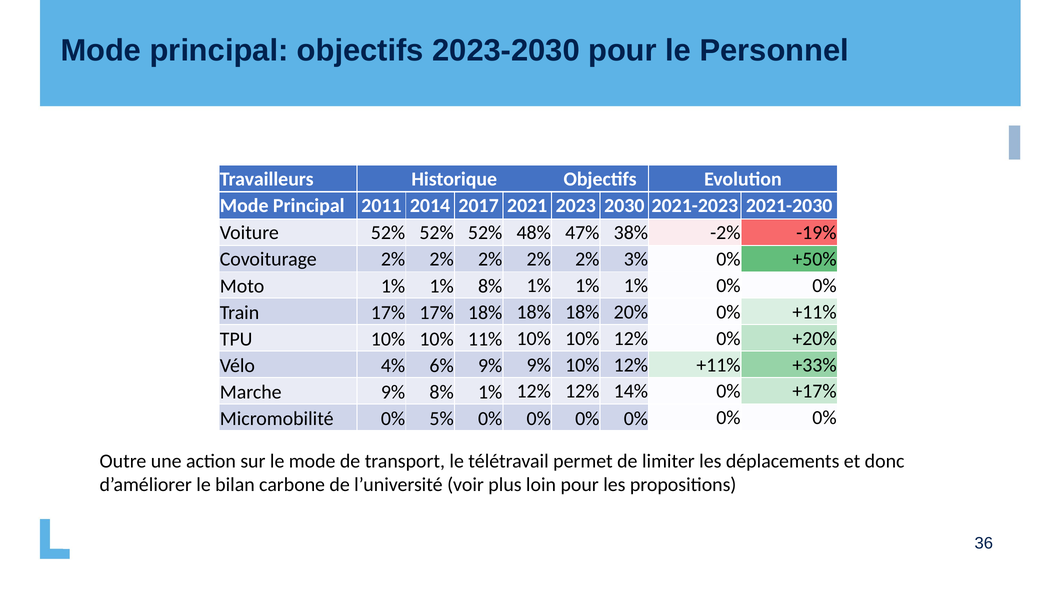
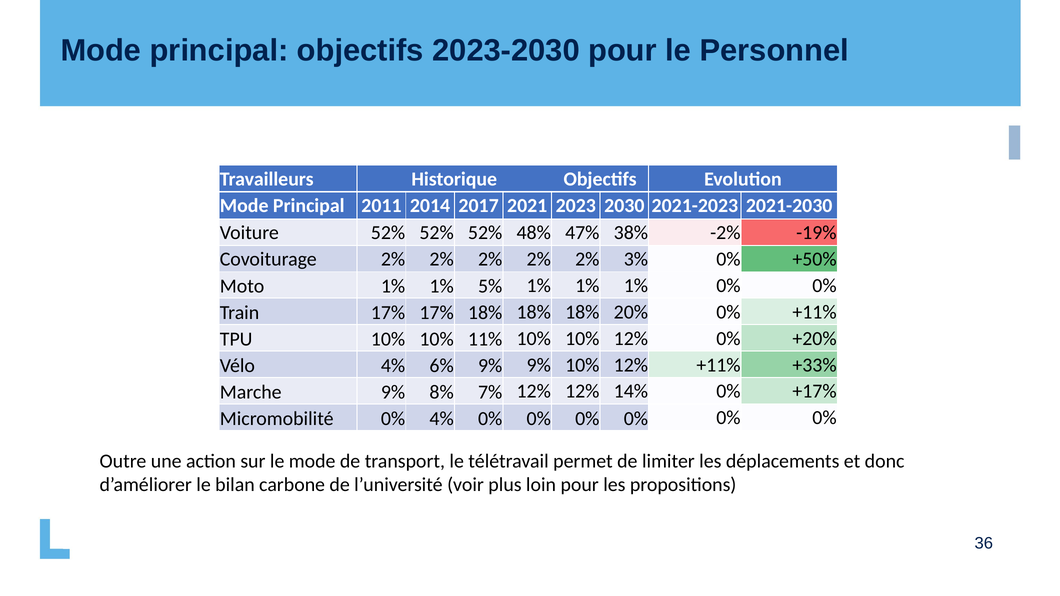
1% 8%: 8% -> 5%
9% 8% 1%: 1% -> 7%
0% 5%: 5% -> 4%
